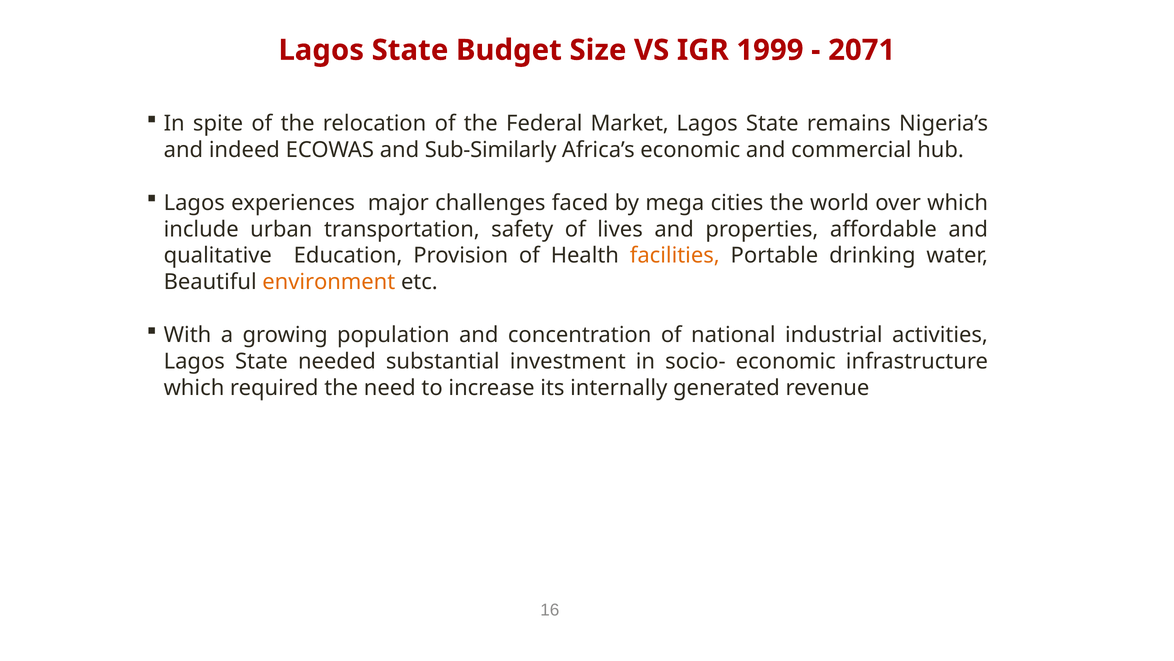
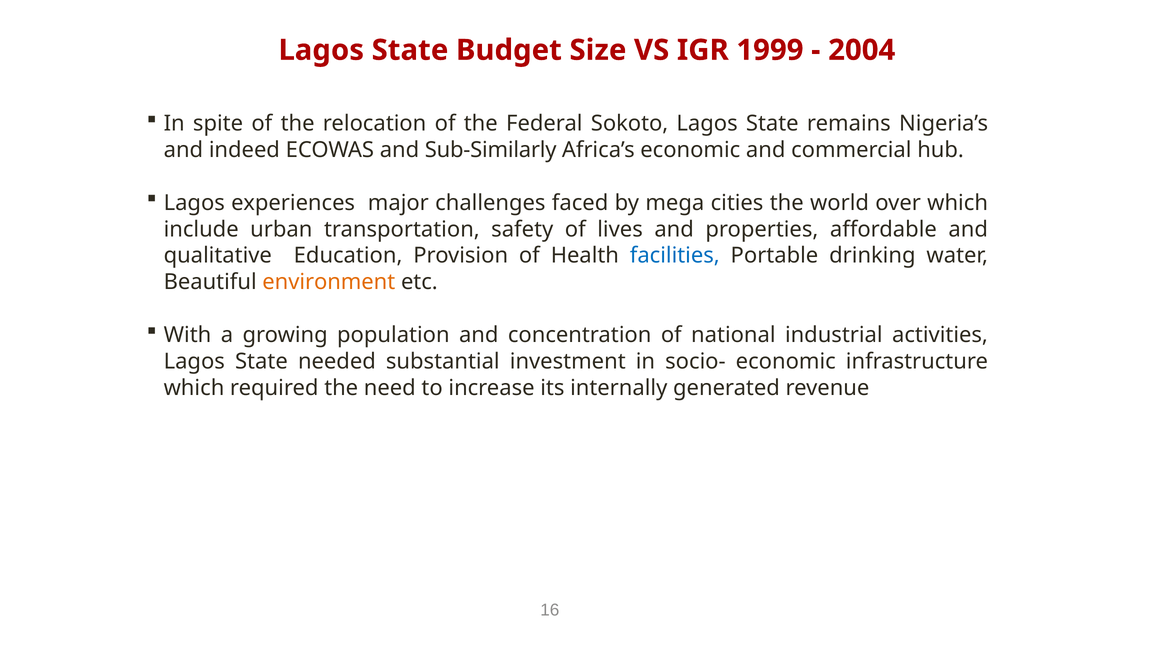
2071: 2071 -> 2004
Market: Market -> Sokoto
facilities colour: orange -> blue
